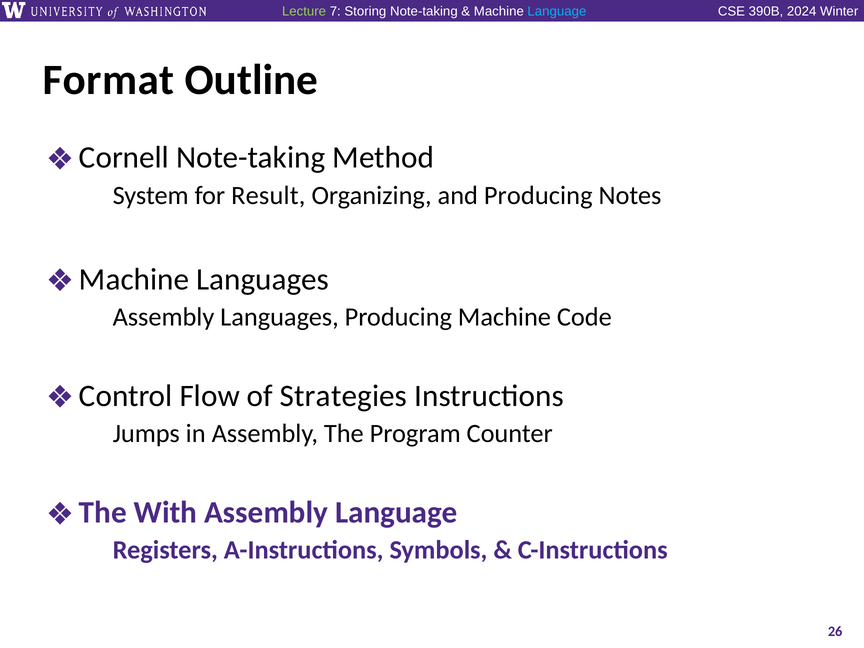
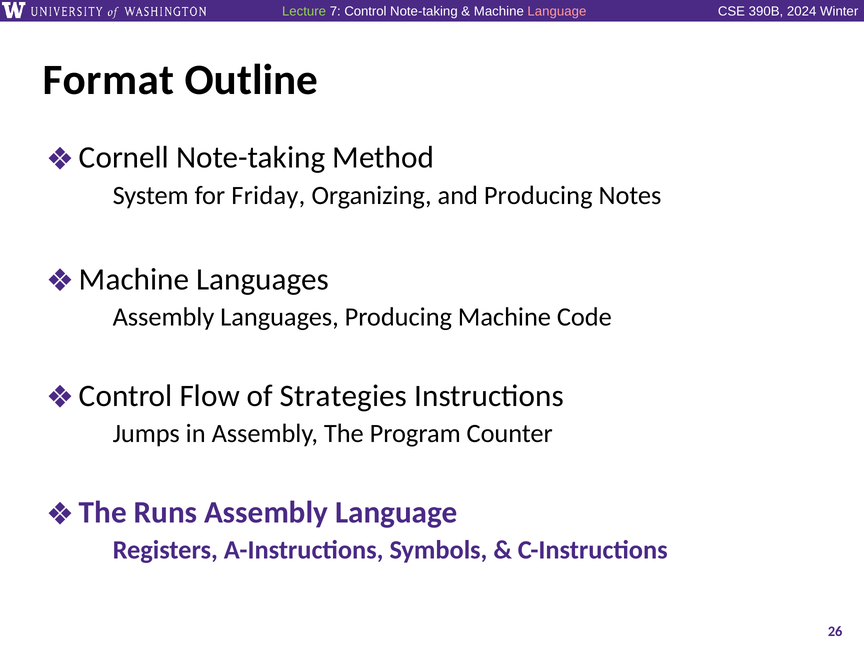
Storing: Storing -> Control
Language at (557, 11) colour: light blue -> pink
Result: Result -> Friday
With: With -> Runs
